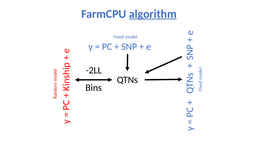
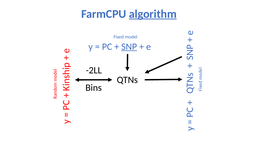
SNP underline: none -> present
